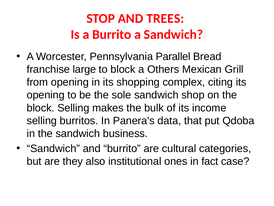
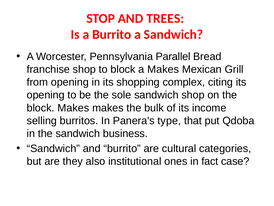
franchise large: large -> shop
a Others: Others -> Makes
block Selling: Selling -> Makes
data: data -> type
